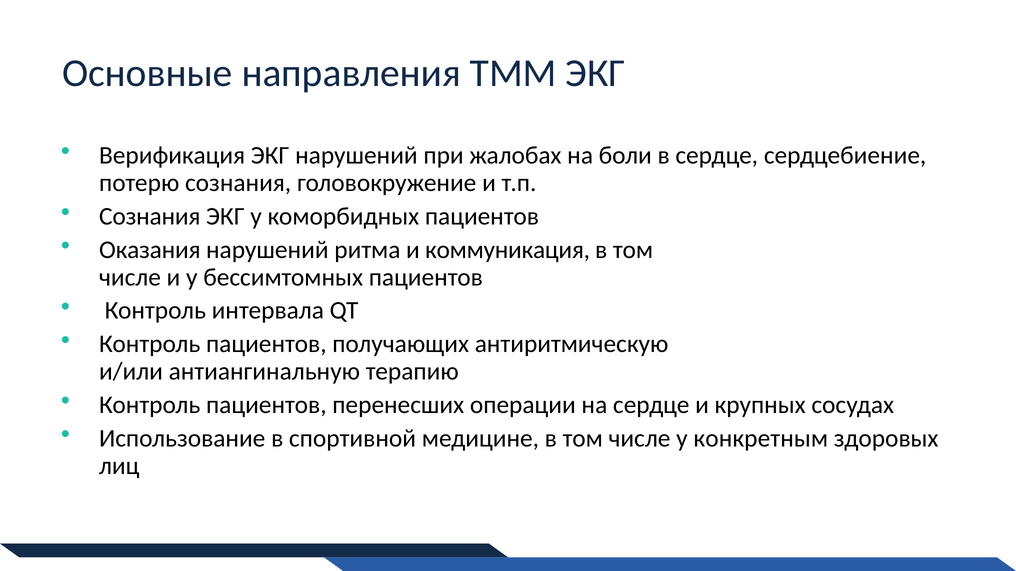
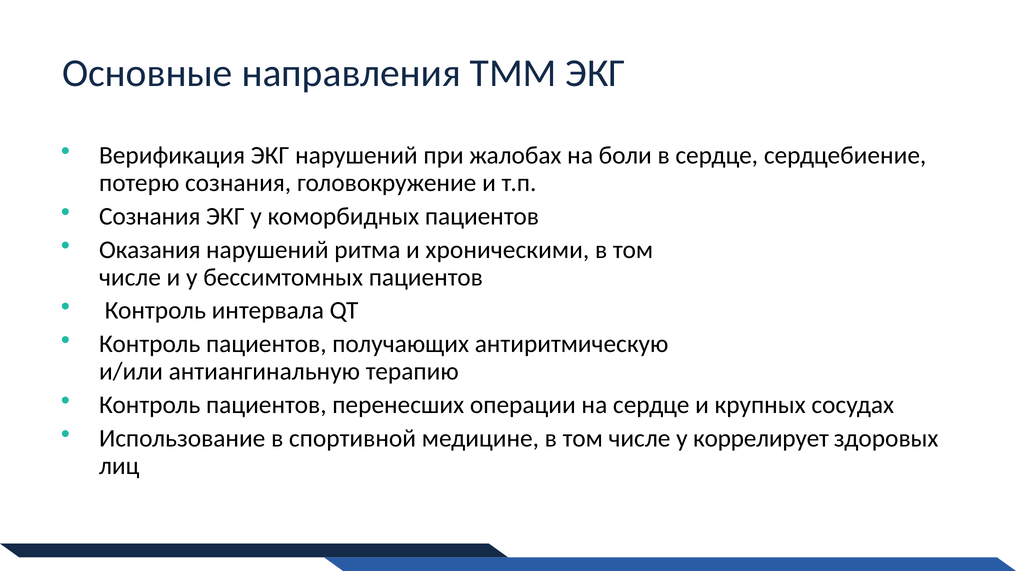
коммуникация: коммуникация -> хроническими
конкретным: конкретным -> коррелирует
